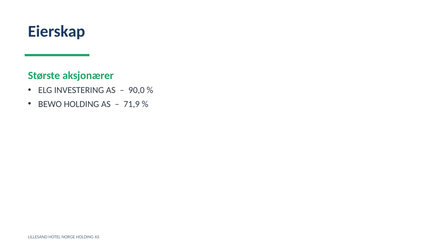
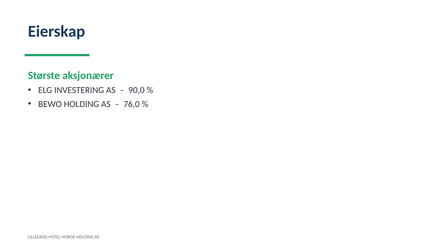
71,9: 71,9 -> 76,0
